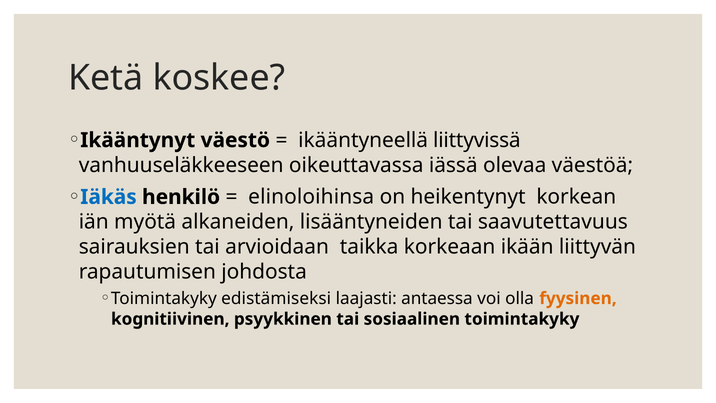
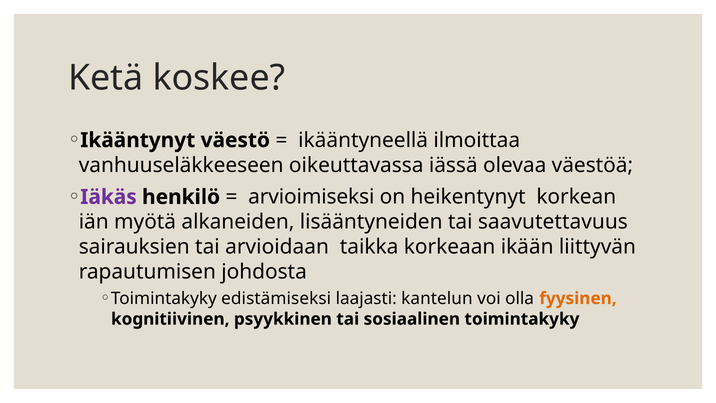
liittyvissä: liittyvissä -> ilmoittaa
Iäkäs colour: blue -> purple
elinoloihinsa: elinoloihinsa -> arvioimiseksi
antaessa: antaessa -> kantelun
